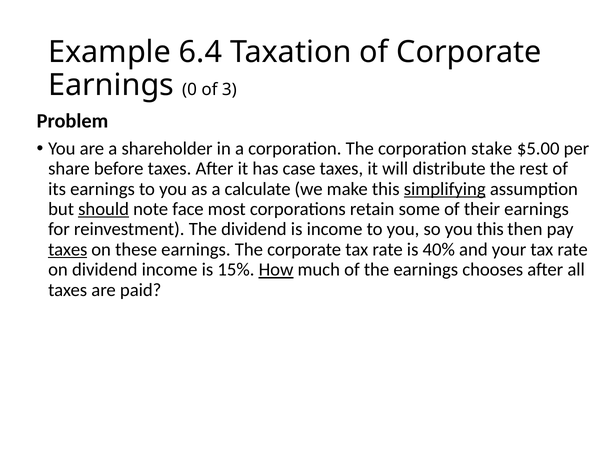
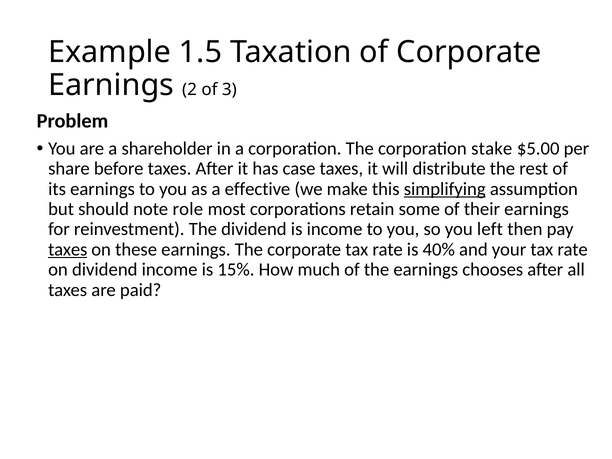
6.4: 6.4 -> 1.5
0: 0 -> 2
calculate: calculate -> effective
should underline: present -> none
face: face -> role
you this: this -> left
How underline: present -> none
